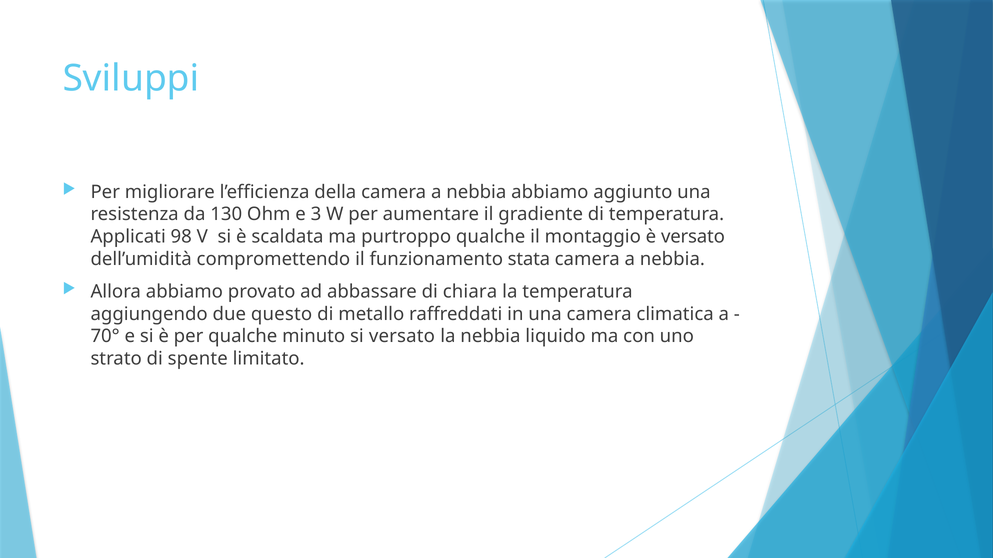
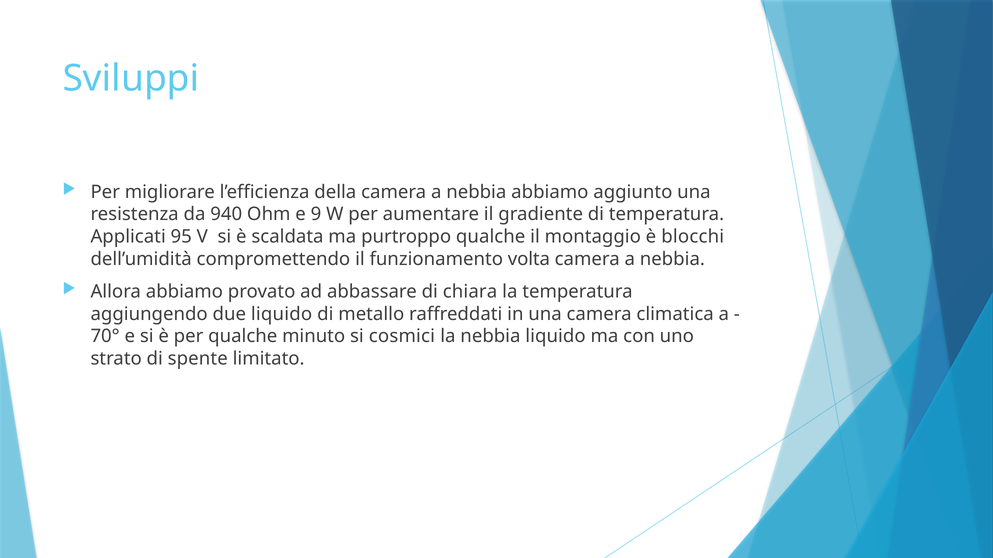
130: 130 -> 940
3: 3 -> 9
98: 98 -> 95
è versato: versato -> blocchi
stata: stata -> volta
due questo: questo -> liquido
si versato: versato -> cosmici
